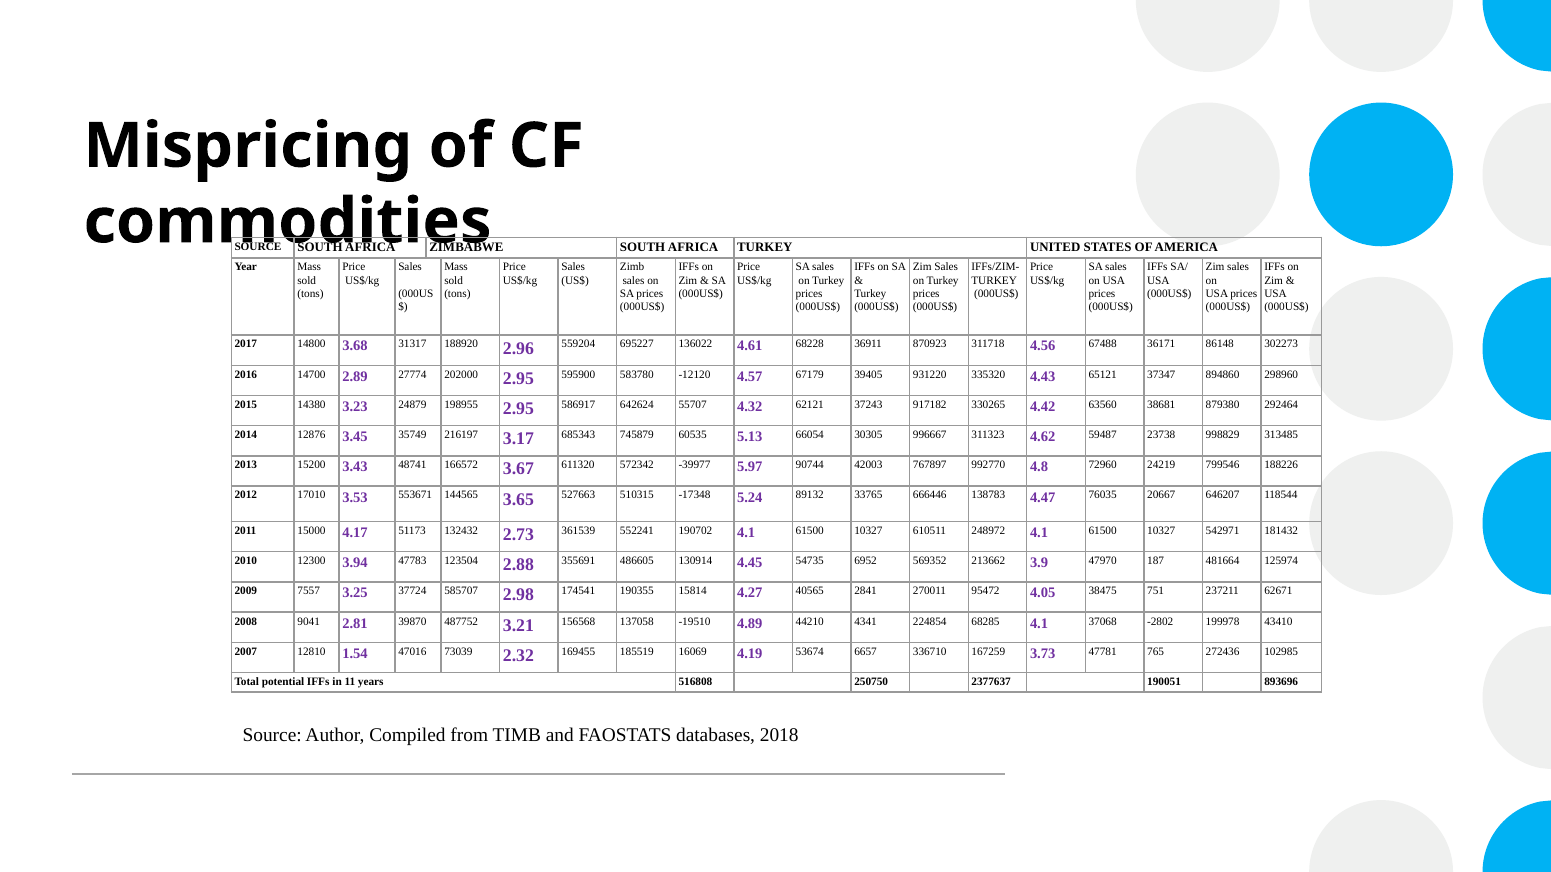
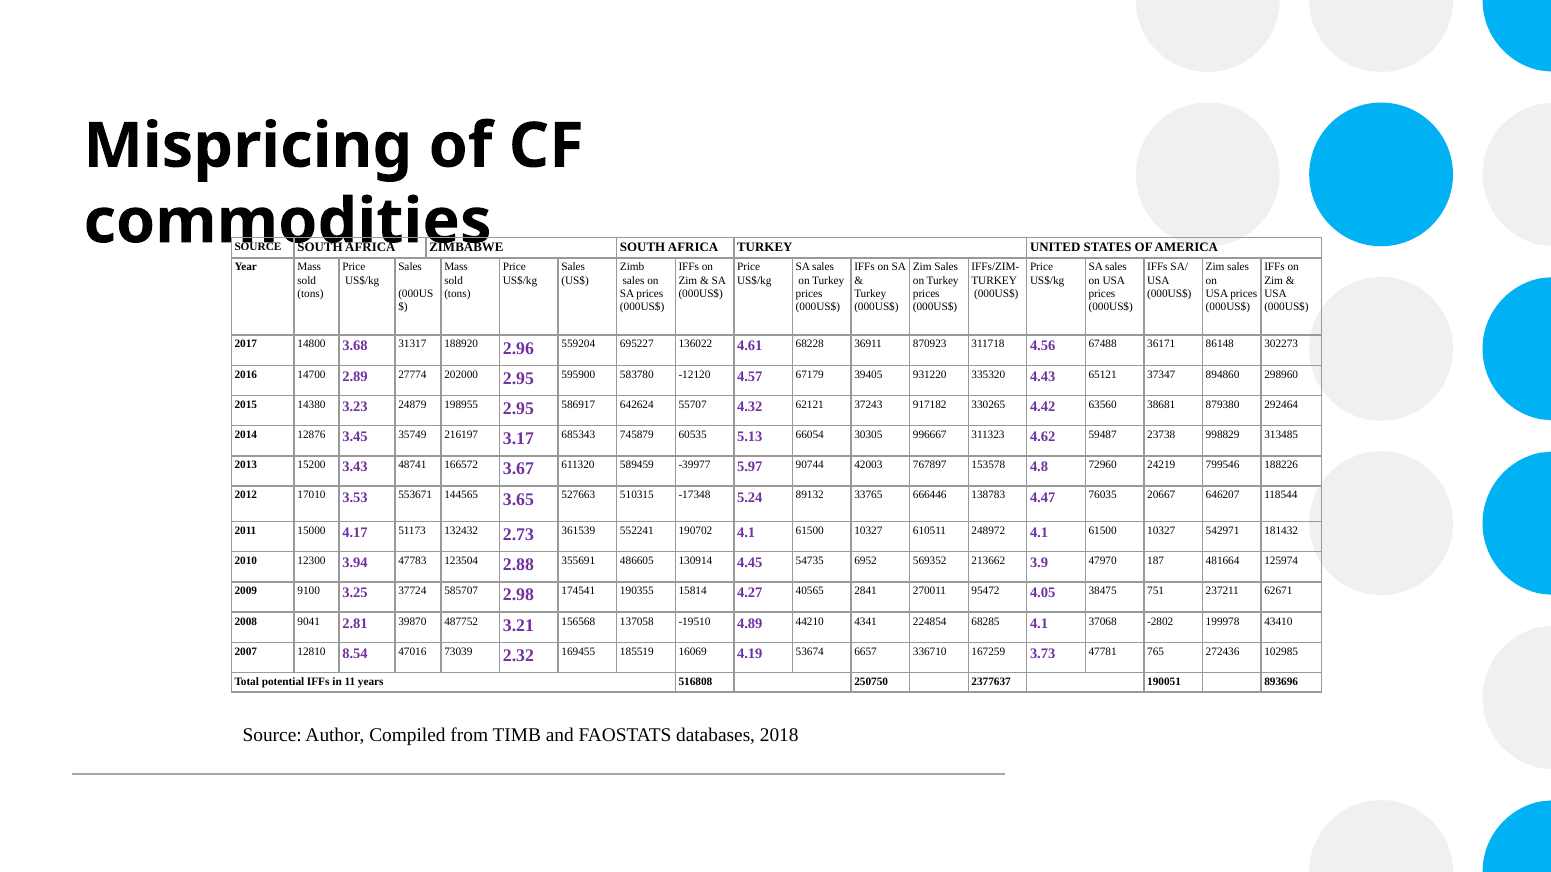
572342: 572342 -> 589459
992770: 992770 -> 153578
7557: 7557 -> 9100
1.54: 1.54 -> 8.54
